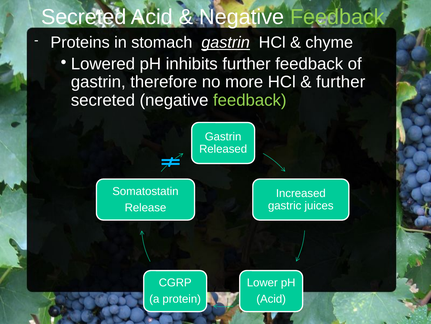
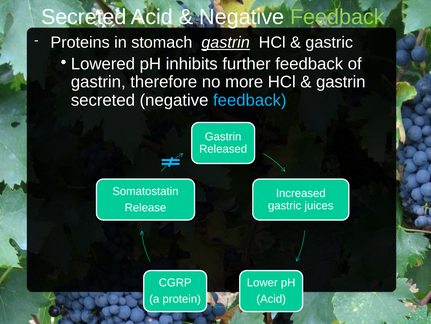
chyme at (329, 42): chyme -> gastric
further at (341, 82): further -> gastrin
feedback at (250, 100) colour: light green -> light blue
